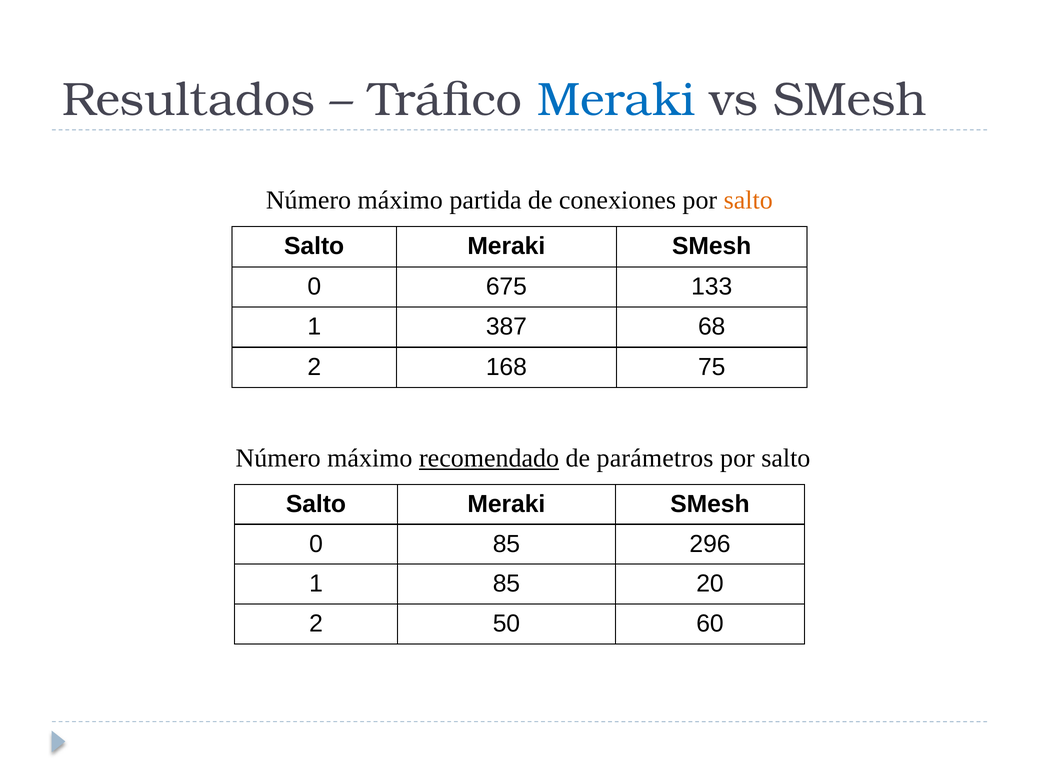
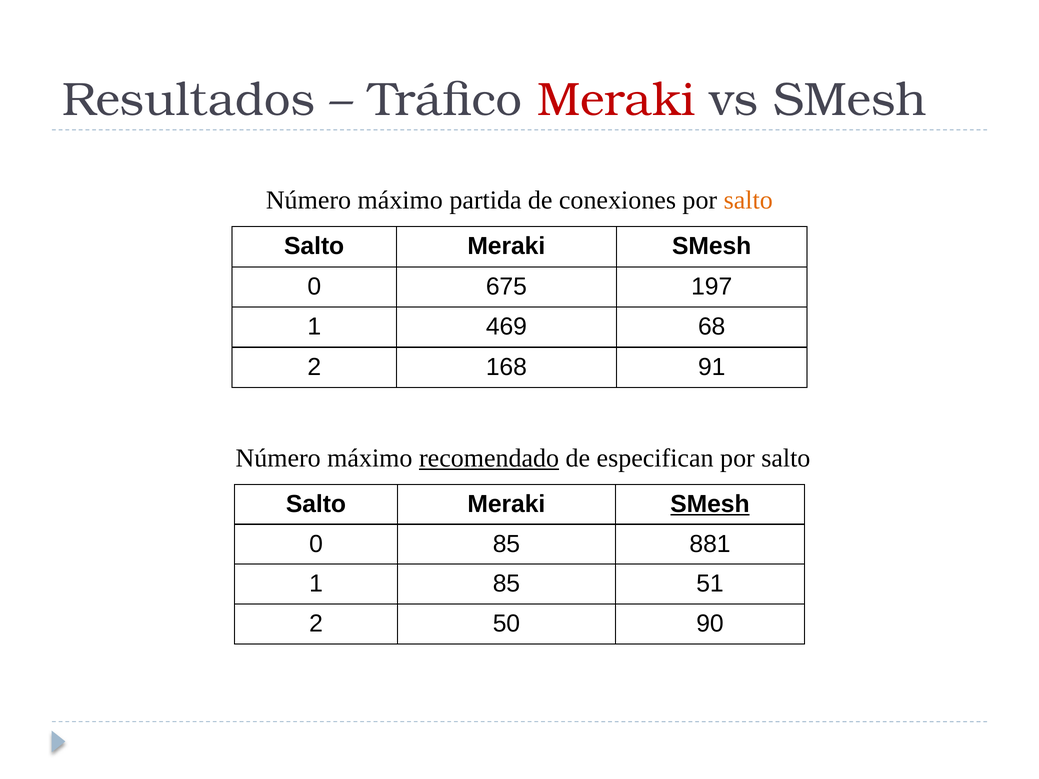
Meraki at (616, 100) colour: blue -> red
133: 133 -> 197
387: 387 -> 469
75: 75 -> 91
parámetros: parámetros -> especifican
SMesh at (710, 504) underline: none -> present
296: 296 -> 881
20: 20 -> 51
60: 60 -> 90
